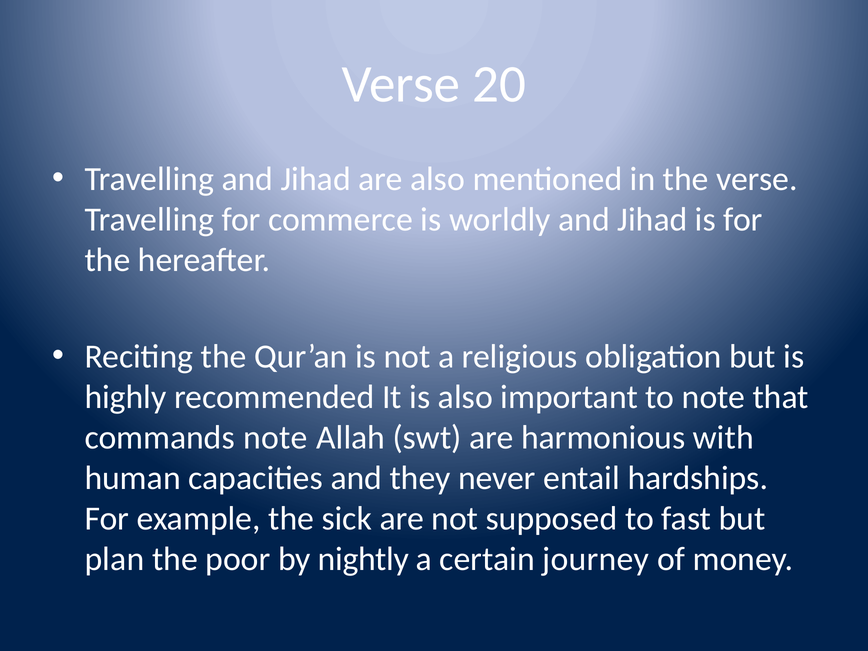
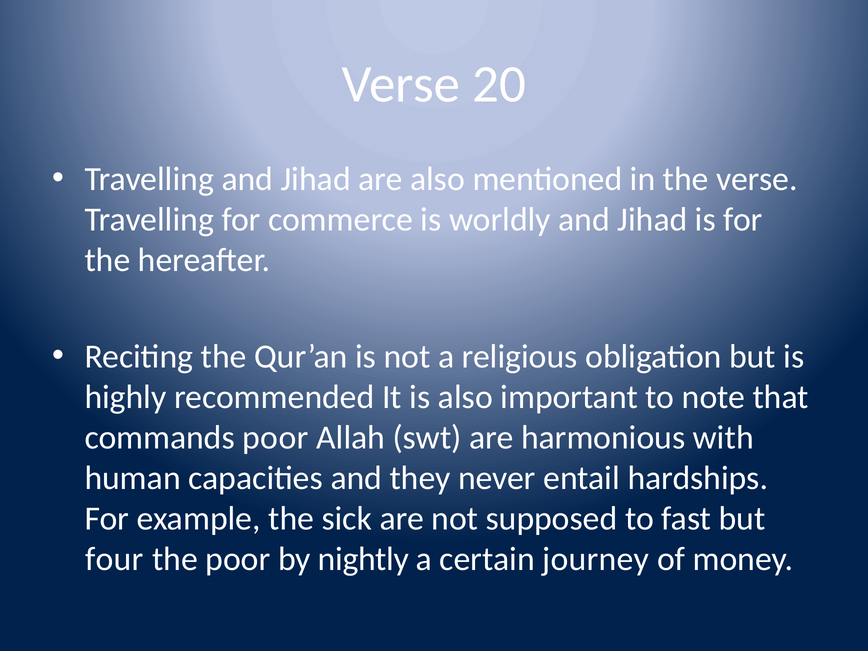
commands note: note -> poor
plan: plan -> four
